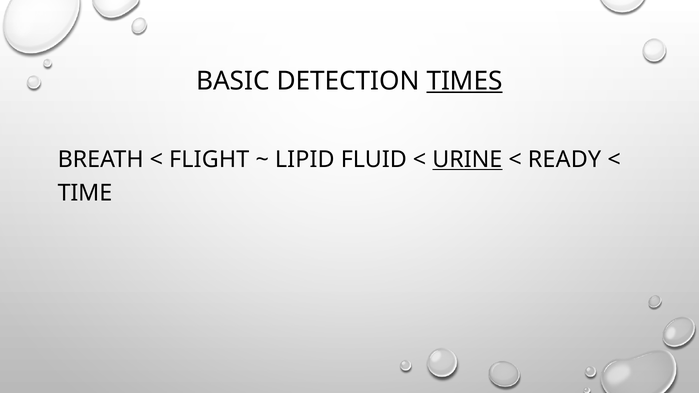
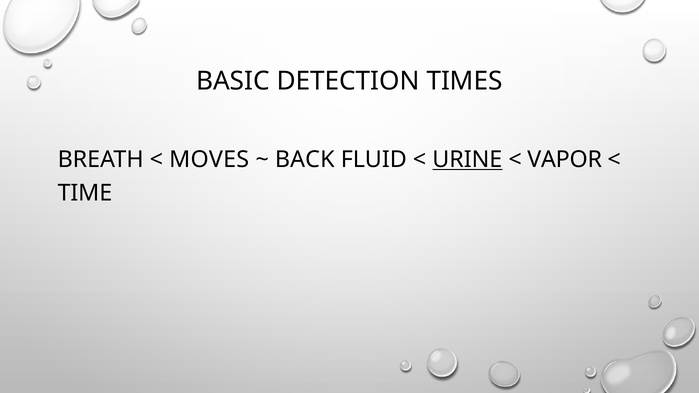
TIMES underline: present -> none
FLIGHT: FLIGHT -> MOVES
LIPID: LIPID -> BACK
READY: READY -> VAPOR
